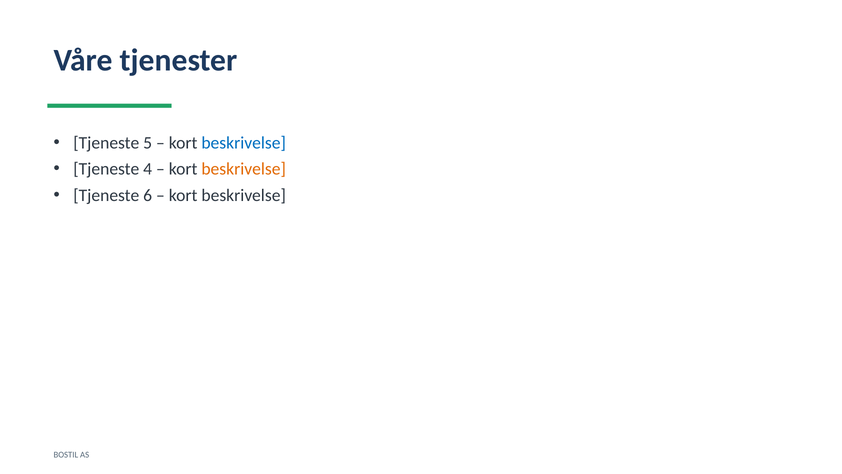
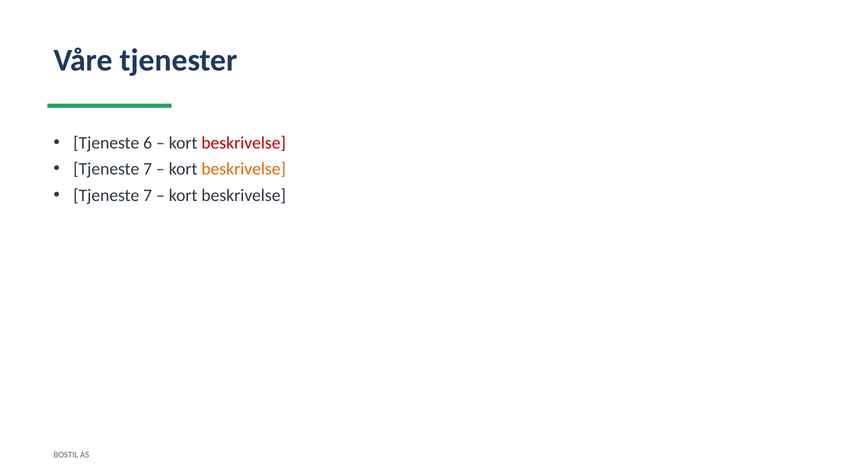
5: 5 -> 6
beskrivelse at (244, 143) colour: blue -> red
4 at (148, 169): 4 -> 7
6 at (148, 195): 6 -> 7
